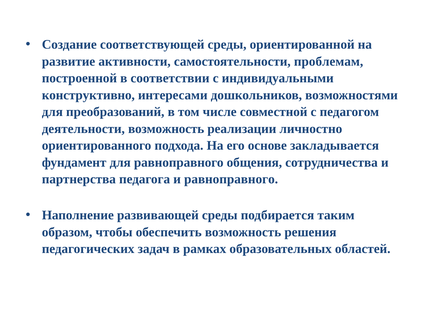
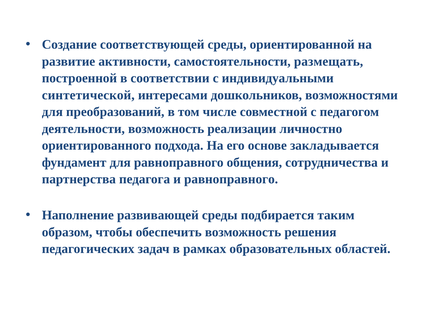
проблемам: проблемам -> размещать
конструктивно: конструктивно -> синтетической
